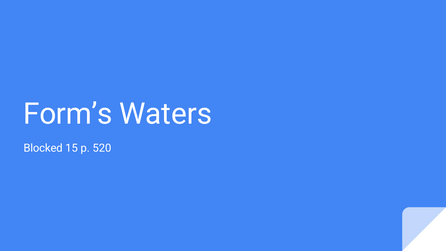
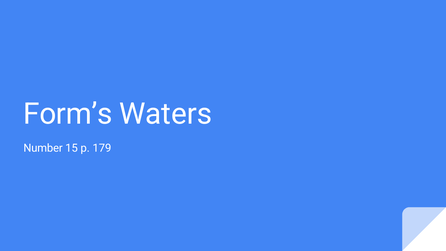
Blocked: Blocked -> Number
520: 520 -> 179
